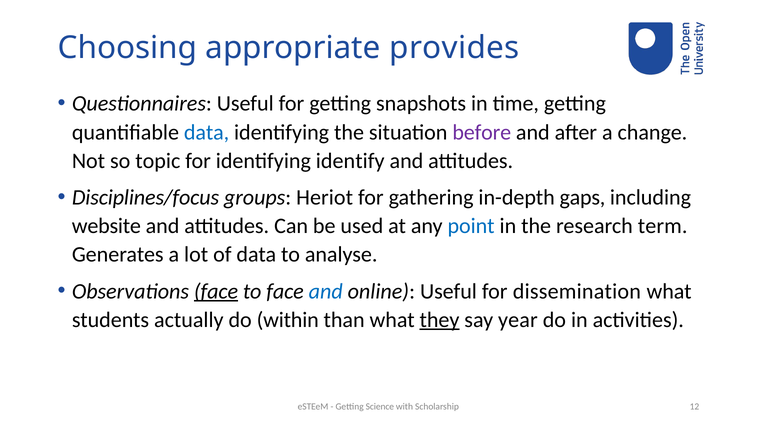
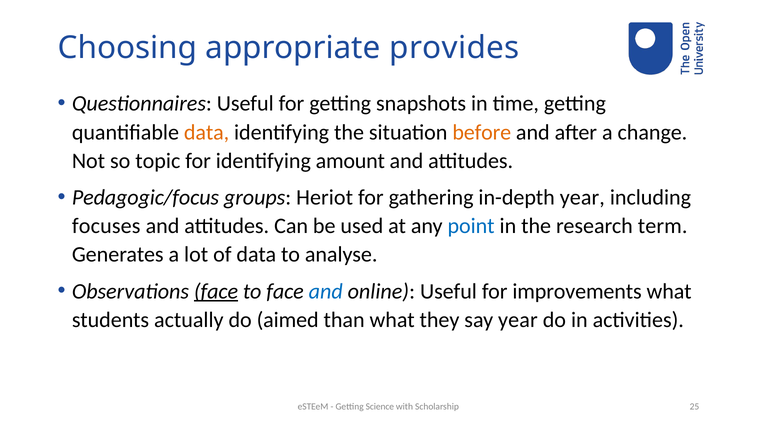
data at (207, 132) colour: blue -> orange
before colour: purple -> orange
identify: identify -> amount
Disciplines/focus: Disciplines/focus -> Pedagogic/focus
in-depth gaps: gaps -> year
website: website -> focuses
dissemination: dissemination -> improvements
within: within -> aimed
they underline: present -> none
12: 12 -> 25
